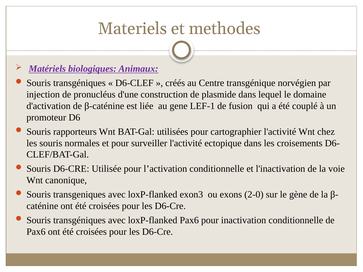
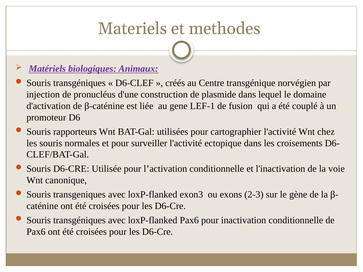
2-0: 2-0 -> 2-3
